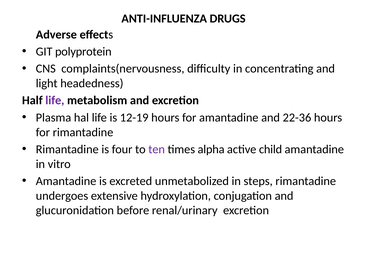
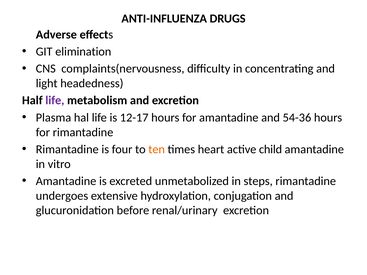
polyprotein: polyprotein -> elimination
12-19: 12-19 -> 12-17
22-36: 22-36 -> 54-36
ten colour: purple -> orange
alpha: alpha -> heart
